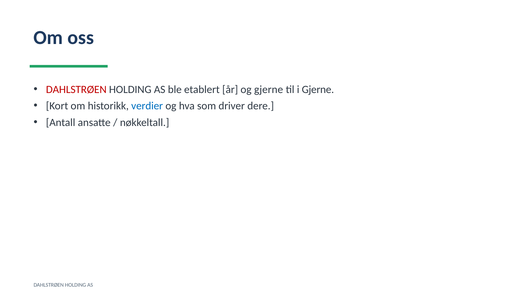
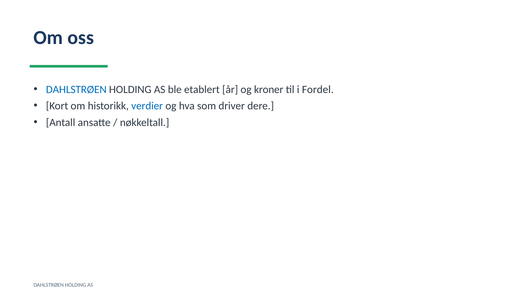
DAHLSTRØEN at (76, 89) colour: red -> blue
og gjerne: gjerne -> kroner
i Gjerne: Gjerne -> Fordel
